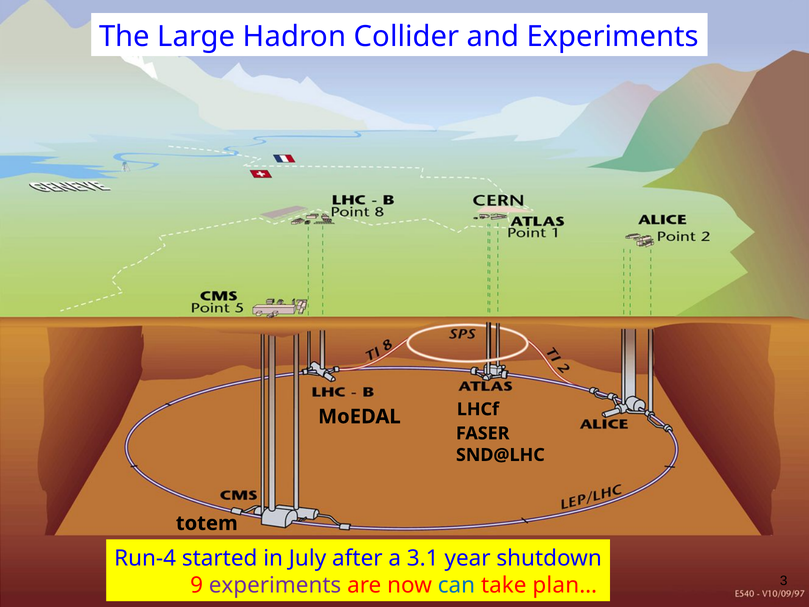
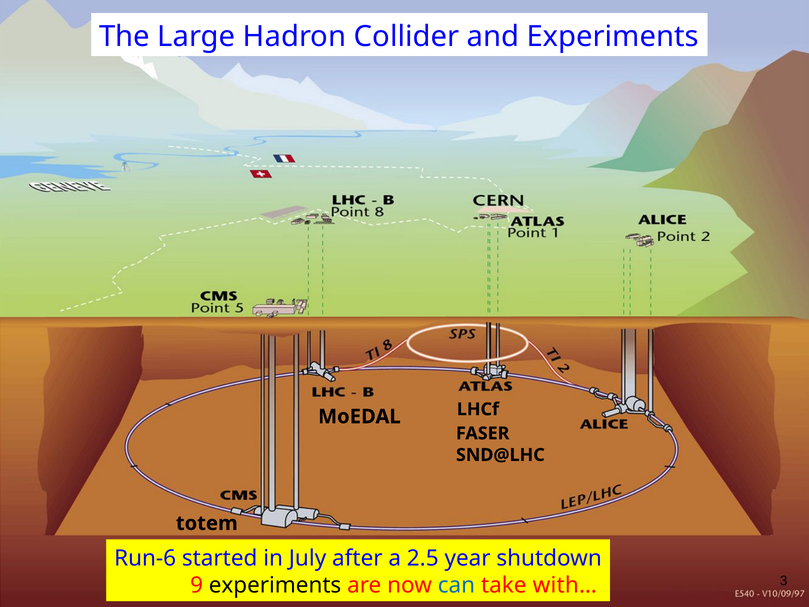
Run-4: Run-4 -> Run-6
3.1: 3.1 -> 2.5
experiments at (275, 585) colour: purple -> black
plan…: plan… -> with…
